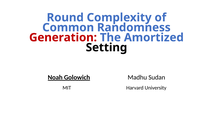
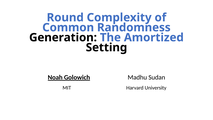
Generation colour: red -> black
